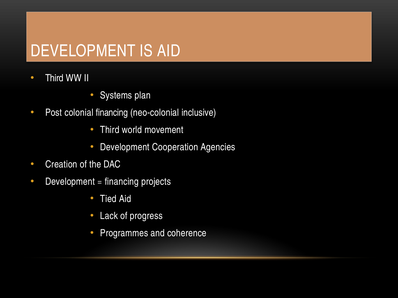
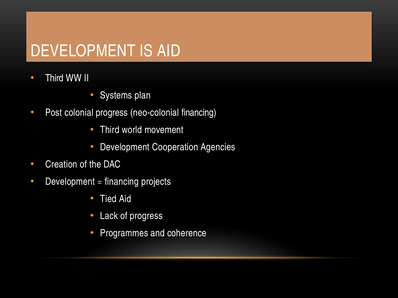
colonial financing: financing -> progress
neo-colonial inclusive: inclusive -> financing
